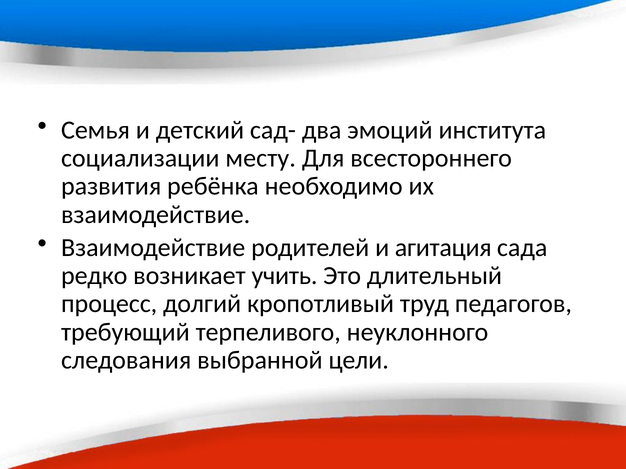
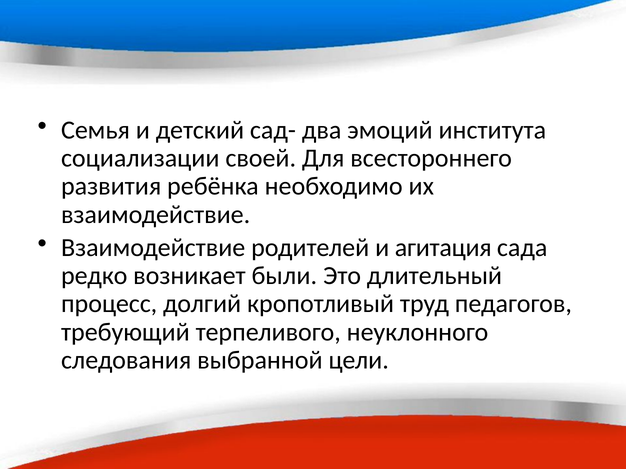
месту: месту -> своей
учить: учить -> были
